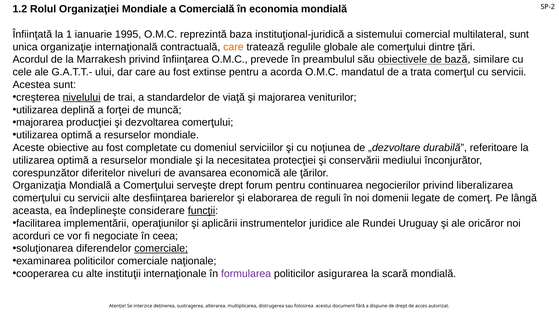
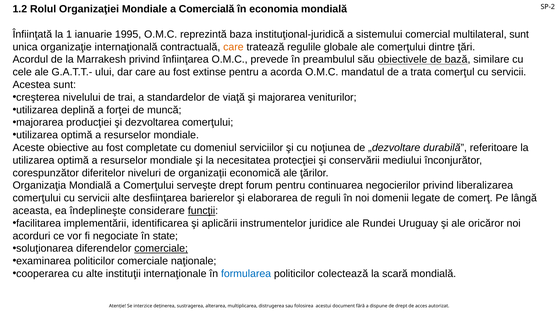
nivelului underline: present -> none
avansarea: avansarea -> organizații
operaţiunilor: operaţiunilor -> identificarea
ceea: ceea -> state
formularea colour: purple -> blue
asigurarea: asigurarea -> colectează
